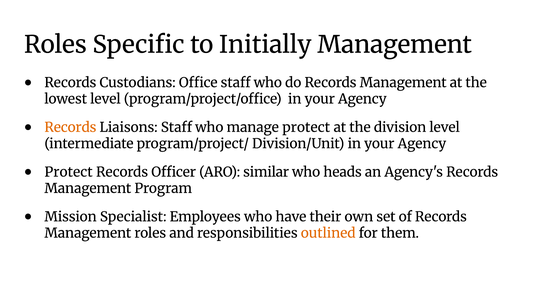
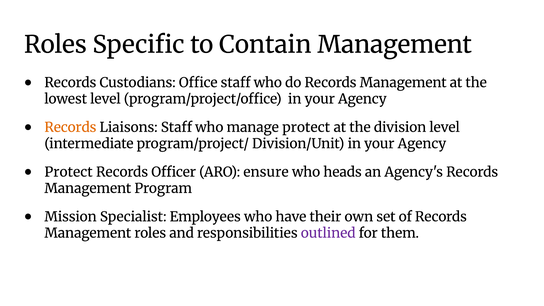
Initially: Initially -> Contain
similar: similar -> ensure
outlined colour: orange -> purple
